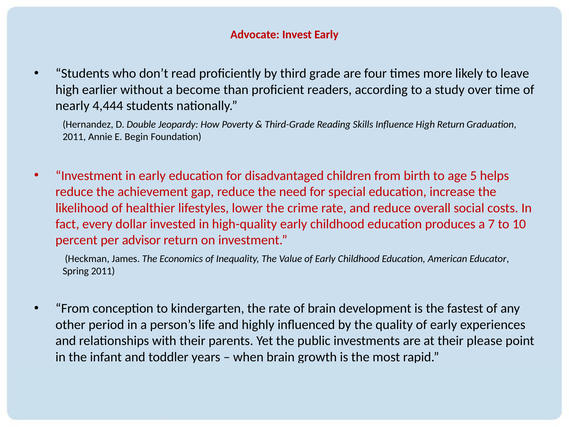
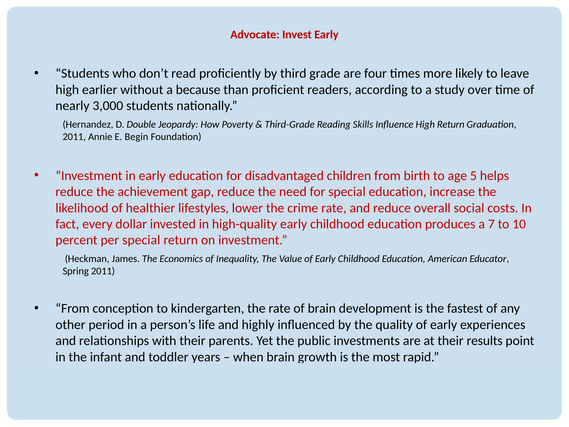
become: become -> because
4,444: 4,444 -> 3,000
per advisor: advisor -> special
please: please -> results
